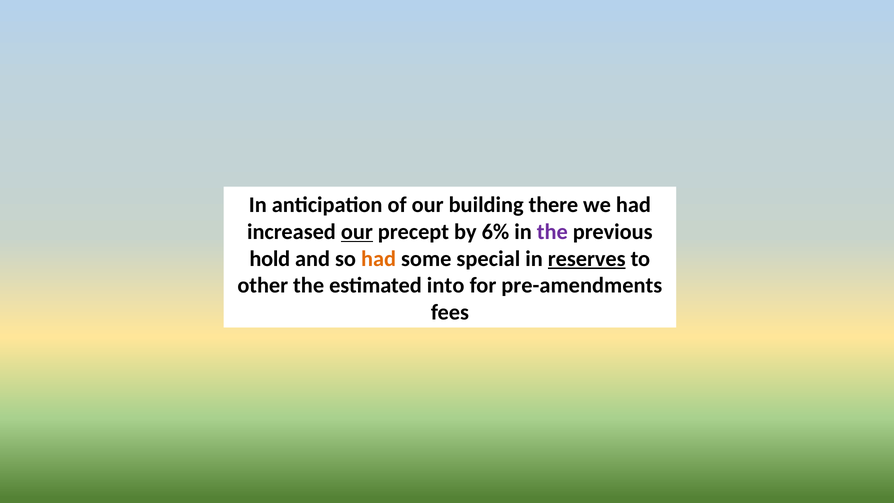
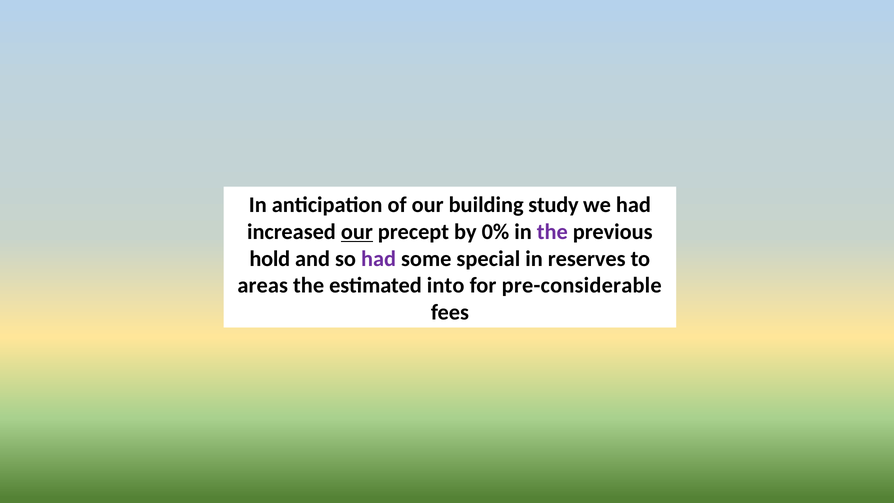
there: there -> study
6%: 6% -> 0%
had at (379, 259) colour: orange -> purple
reserves underline: present -> none
other: other -> areas
pre-amendments: pre-amendments -> pre-considerable
